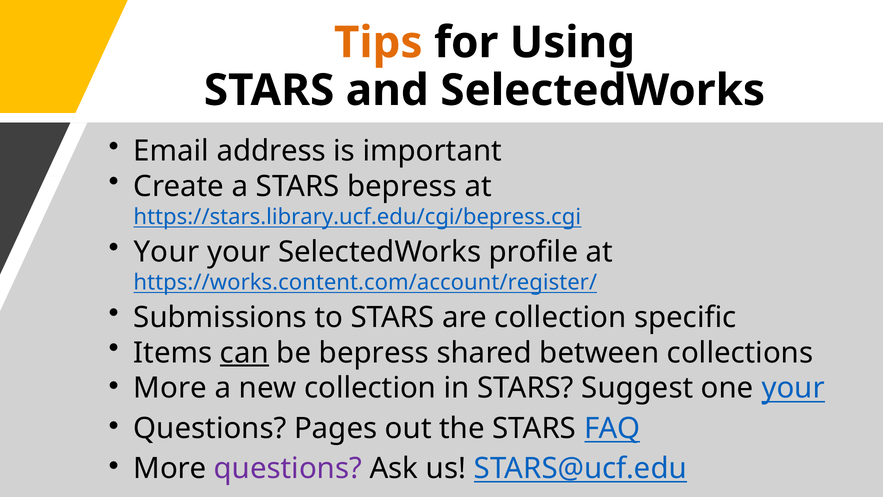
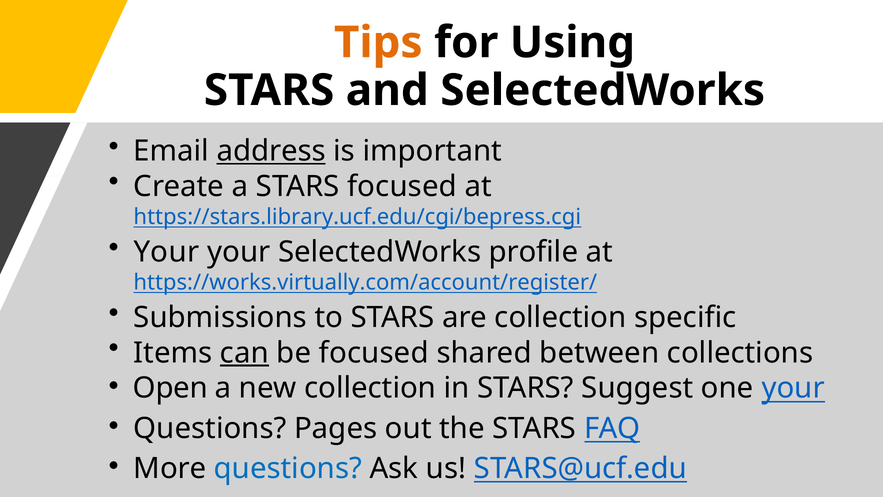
address underline: none -> present
STARS bepress: bepress -> focused
https://works.content.com/account/register/: https://works.content.com/account/register/ -> https://works.virtually.com/account/register/
be bepress: bepress -> focused
More at (170, 388): More -> Open
questions at (288, 468) colour: purple -> blue
